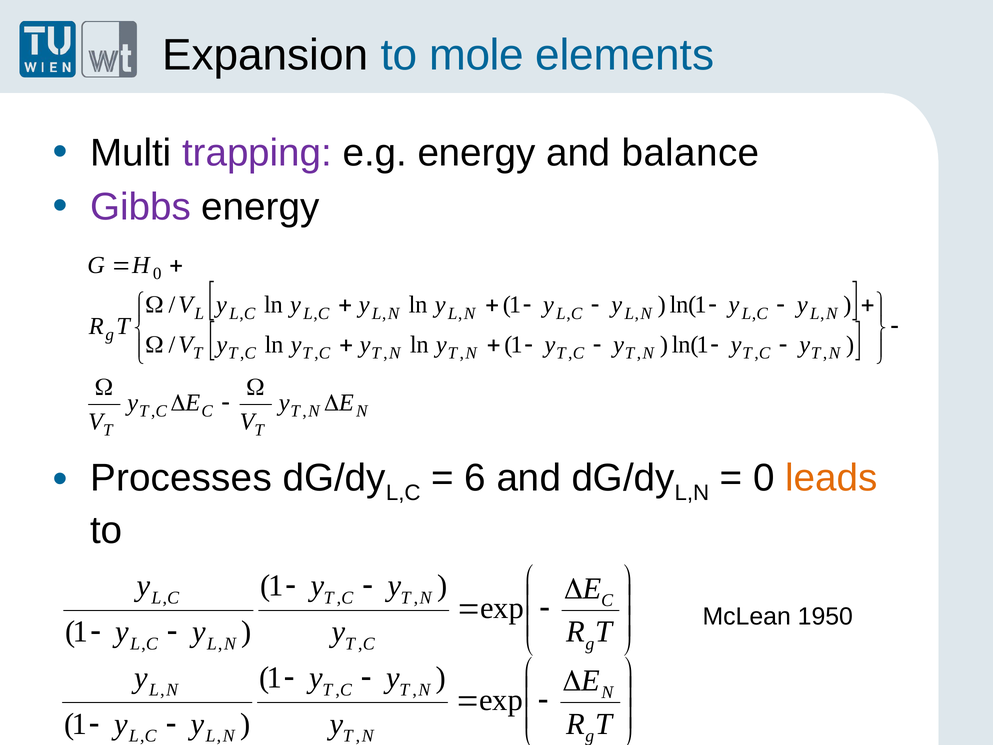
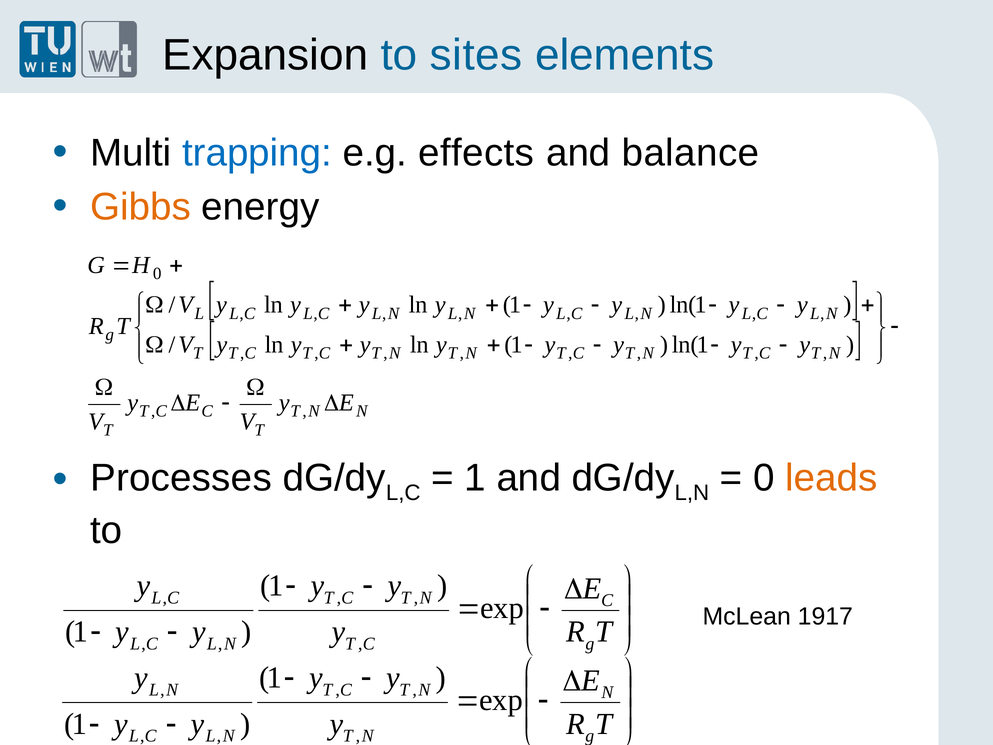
mole: mole -> sites
trapping colour: purple -> blue
e.g energy: energy -> effects
Gibbs colour: purple -> orange
6 at (475, 478): 6 -> 1
1950: 1950 -> 1917
